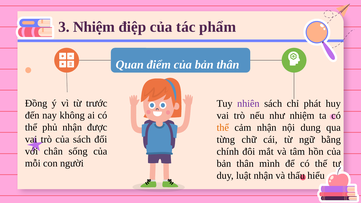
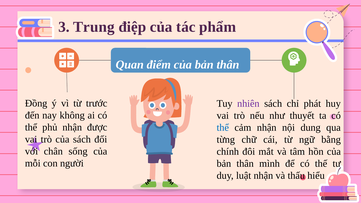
3 Nhiệm: Nhiệm -> Trung
như nhiệm: nhiệm -> thuyết
thể at (223, 128) colour: orange -> blue
